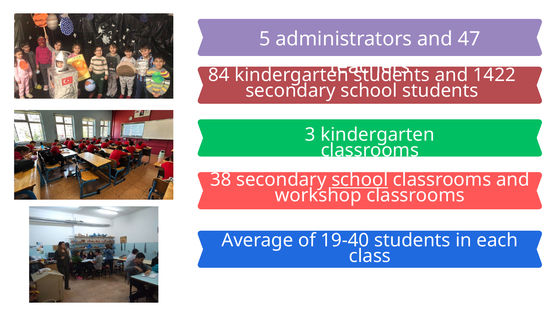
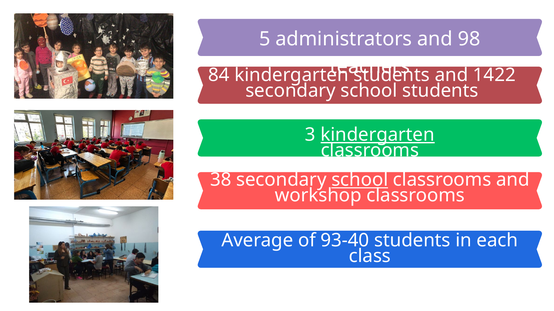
47: 47 -> 98
kindergarten at (378, 135) underline: none -> present
19-40: 19-40 -> 93-40
